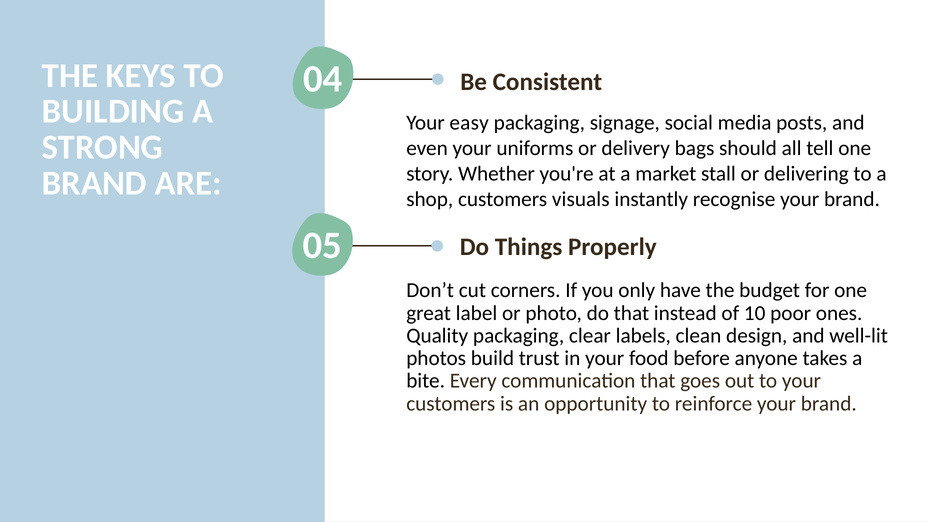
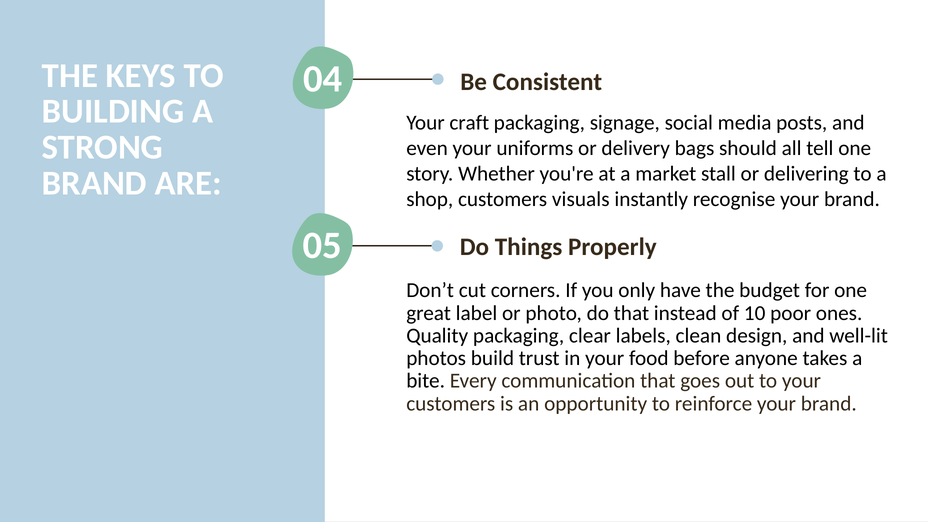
easy: easy -> craft
